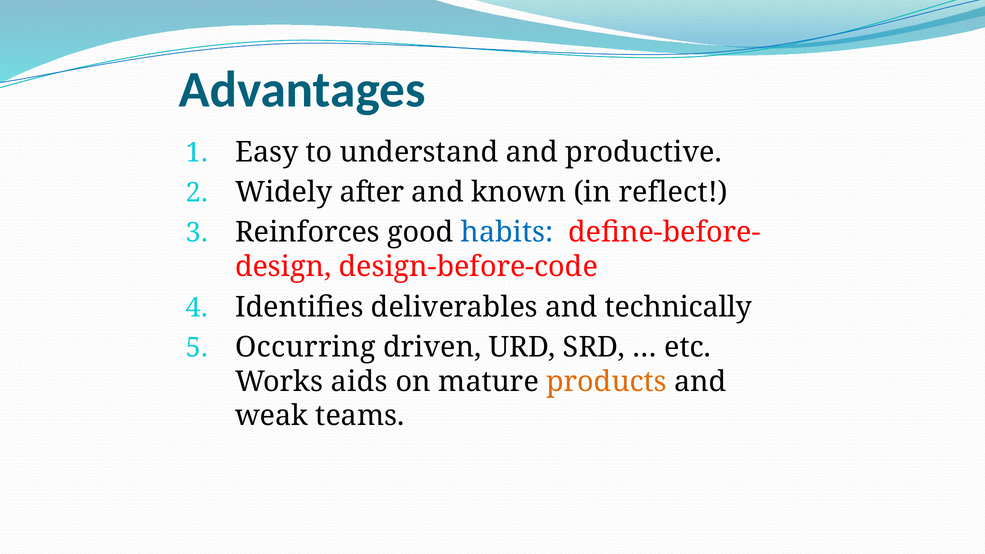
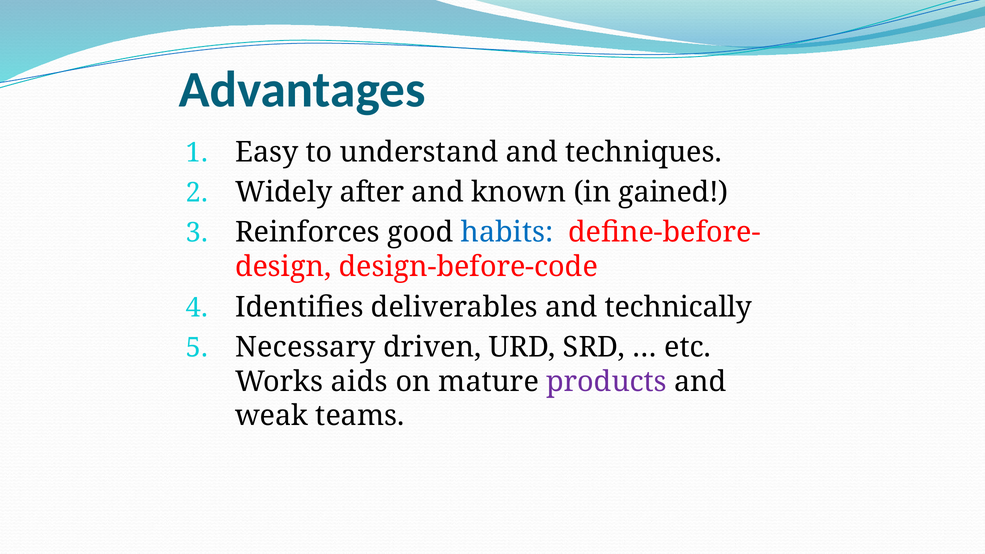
productive: productive -> techniques
reflect: reflect -> gained
Occurring: Occurring -> Necessary
products colour: orange -> purple
